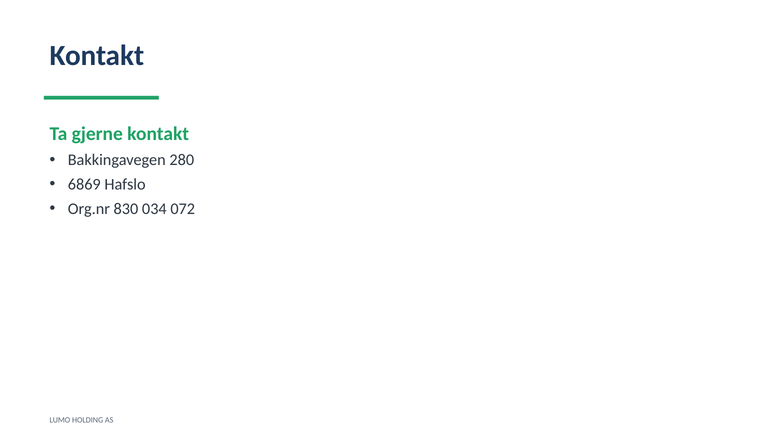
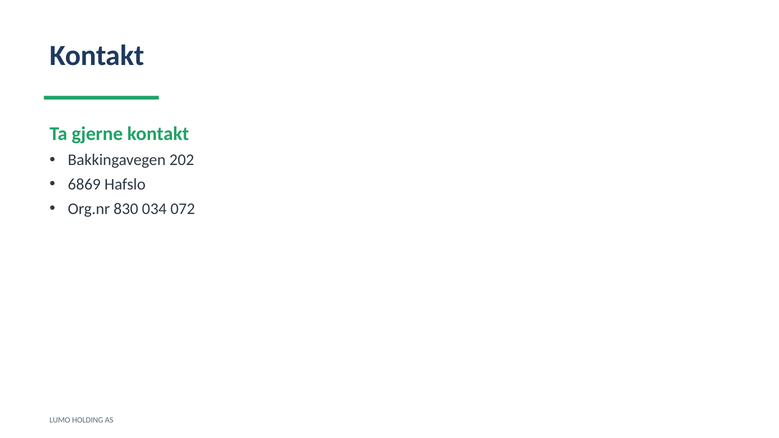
280: 280 -> 202
